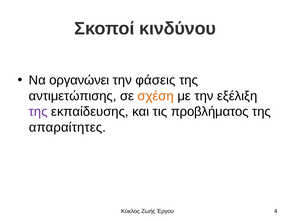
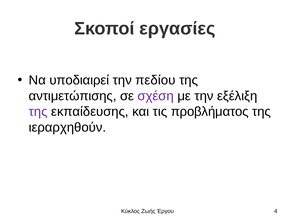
κινδύνου: κινδύνου -> εργασίες
οργανώνει: οργανώνει -> υποδιαιρεί
φάσεις: φάσεις -> πεδίου
σχέση colour: orange -> purple
απαραίτητες: απαραίτητες -> ιεραρχηθούν
